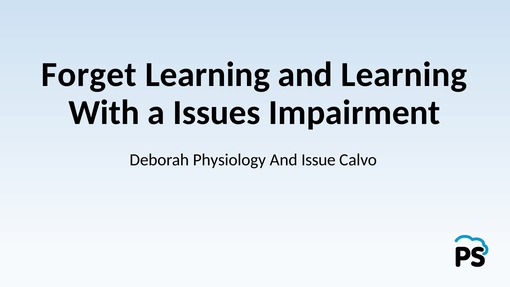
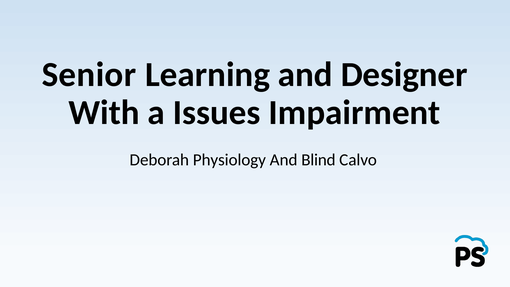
Forget: Forget -> Senior
and Learning: Learning -> Designer
Issue: Issue -> Blind
